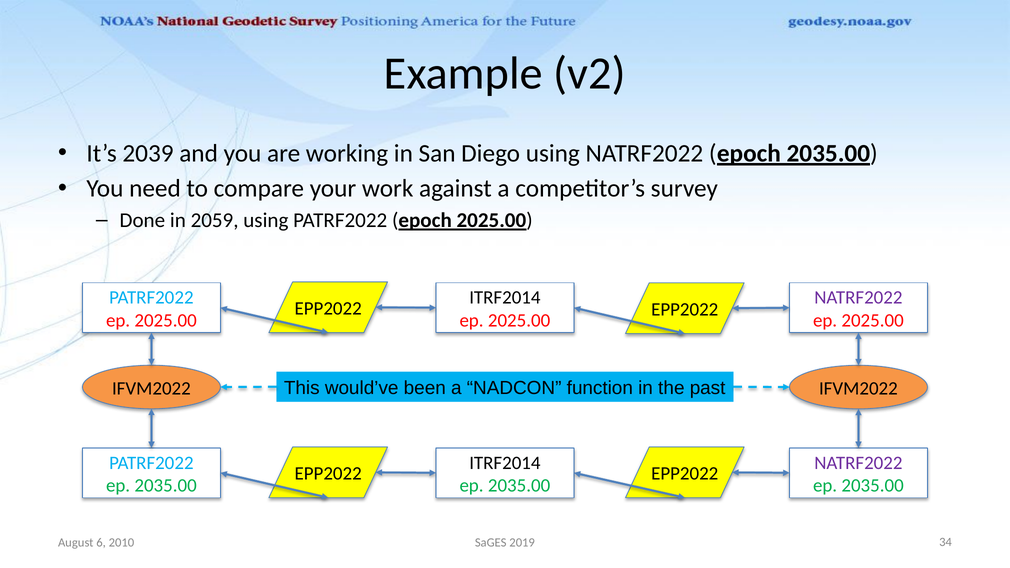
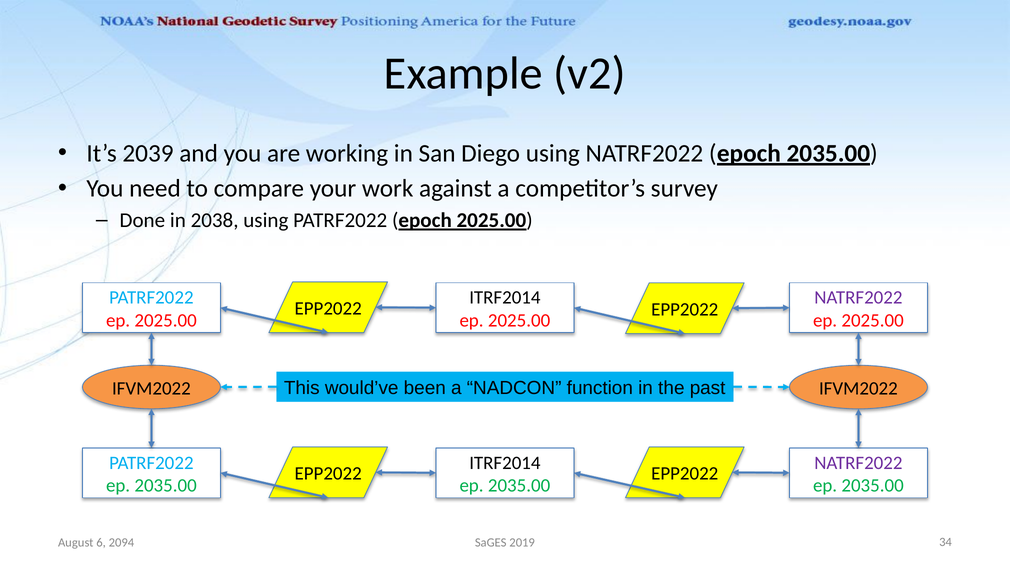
2059: 2059 -> 2038
2010: 2010 -> 2094
